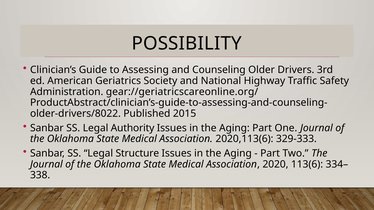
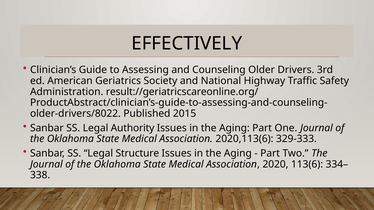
POSSIBILITY: POSSIBILITY -> EFFECTIVELY
gear://geriatricscareonline.org/: gear://geriatricscareonline.org/ -> result://geriatricscareonline.org/
